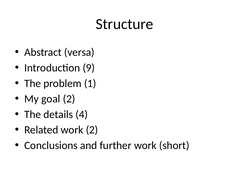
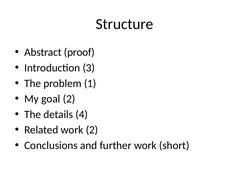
versa: versa -> proof
9: 9 -> 3
